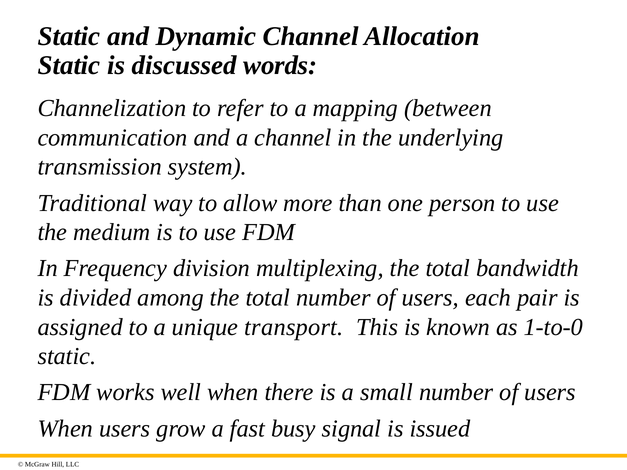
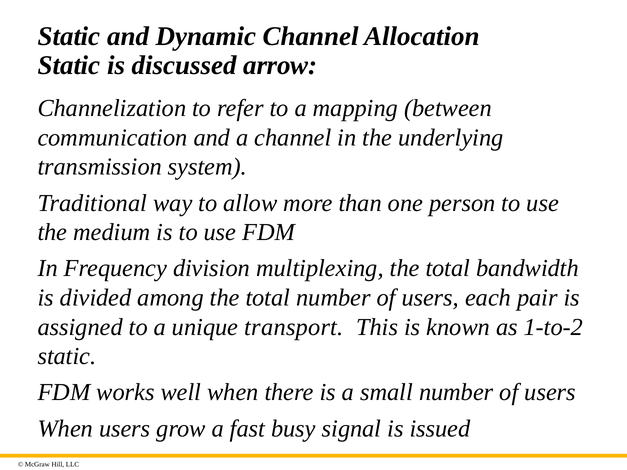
words: words -> arrow
1-to-0: 1-to-0 -> 1-to-2
